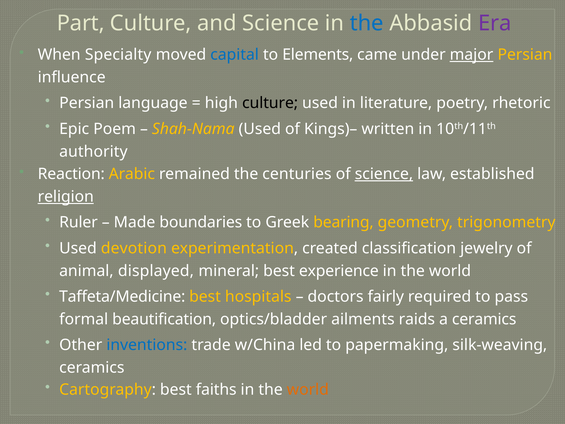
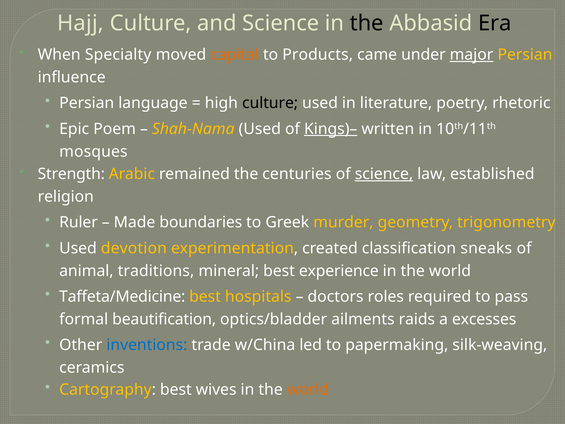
Part: Part -> Hajj
the at (367, 23) colour: blue -> black
Era colour: purple -> black
capital colour: blue -> orange
Elements: Elements -> Products
Kings)– underline: none -> present
authority: authority -> mosques
Reaction: Reaction -> Strength
religion underline: present -> none
bearing: bearing -> murder
jewelry: jewelry -> sneaks
displayed: displayed -> traditions
fairly: fairly -> roles
a ceramics: ceramics -> excesses
faiths: faiths -> wives
